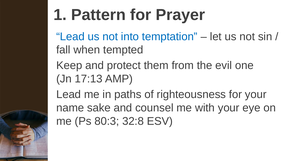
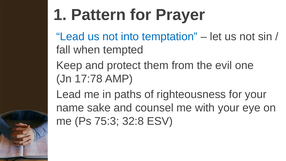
17:13: 17:13 -> 17:78
80:3: 80:3 -> 75:3
